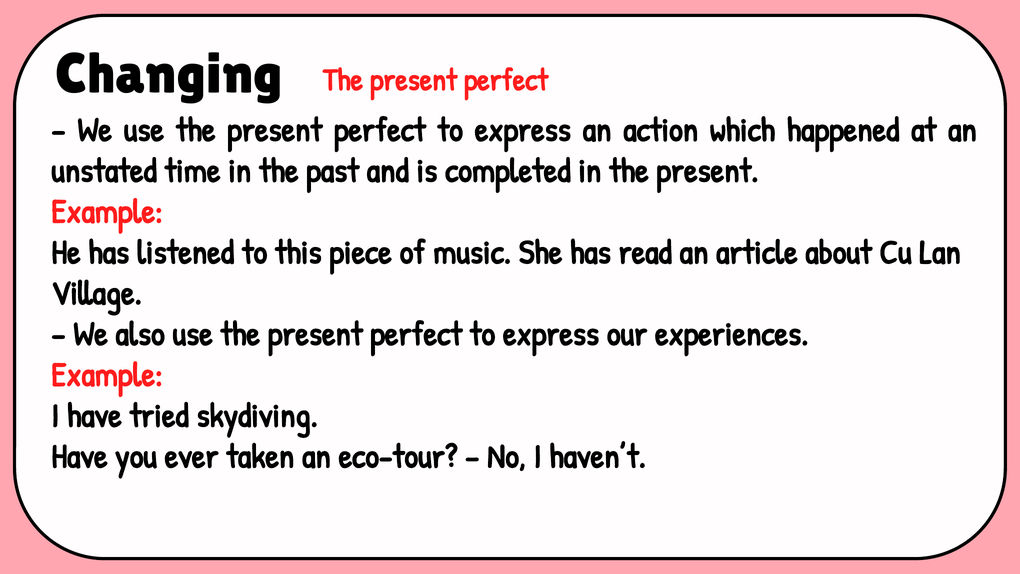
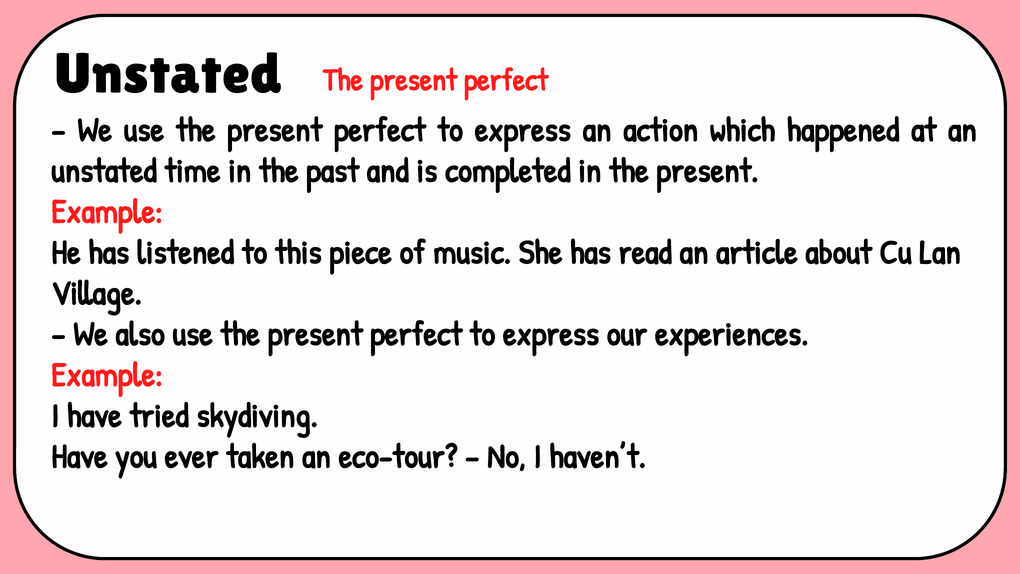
Changing at (169, 74): Changing -> Unstated
